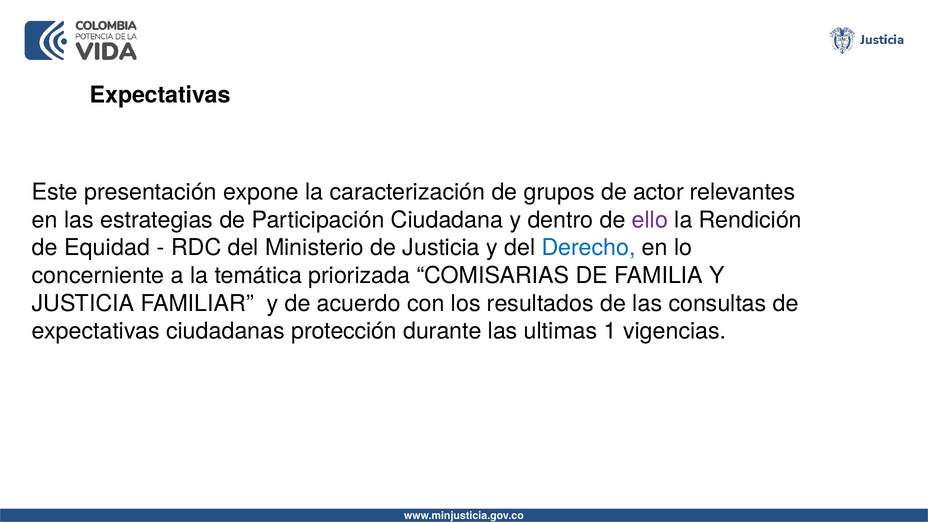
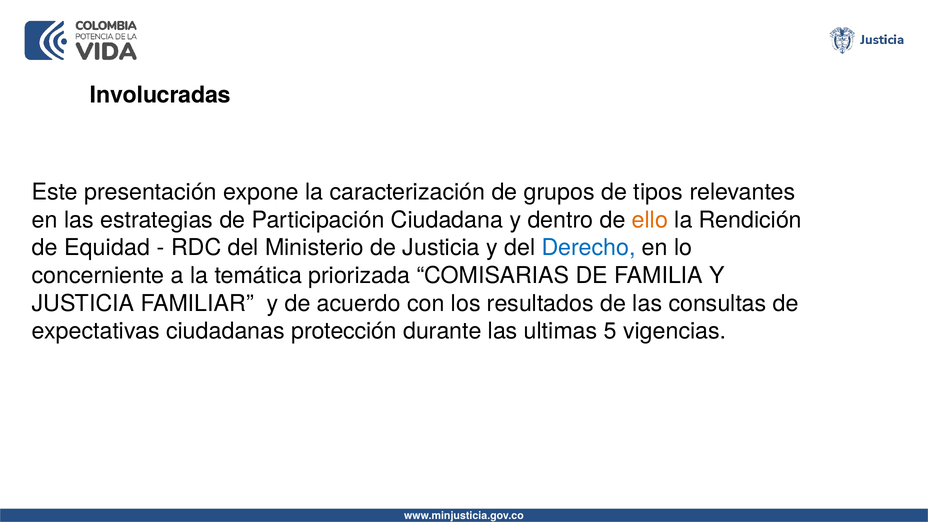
Expectativas at (160, 95): Expectativas -> Involucradas
actor: actor -> tipos
ello colour: purple -> orange
1: 1 -> 5
